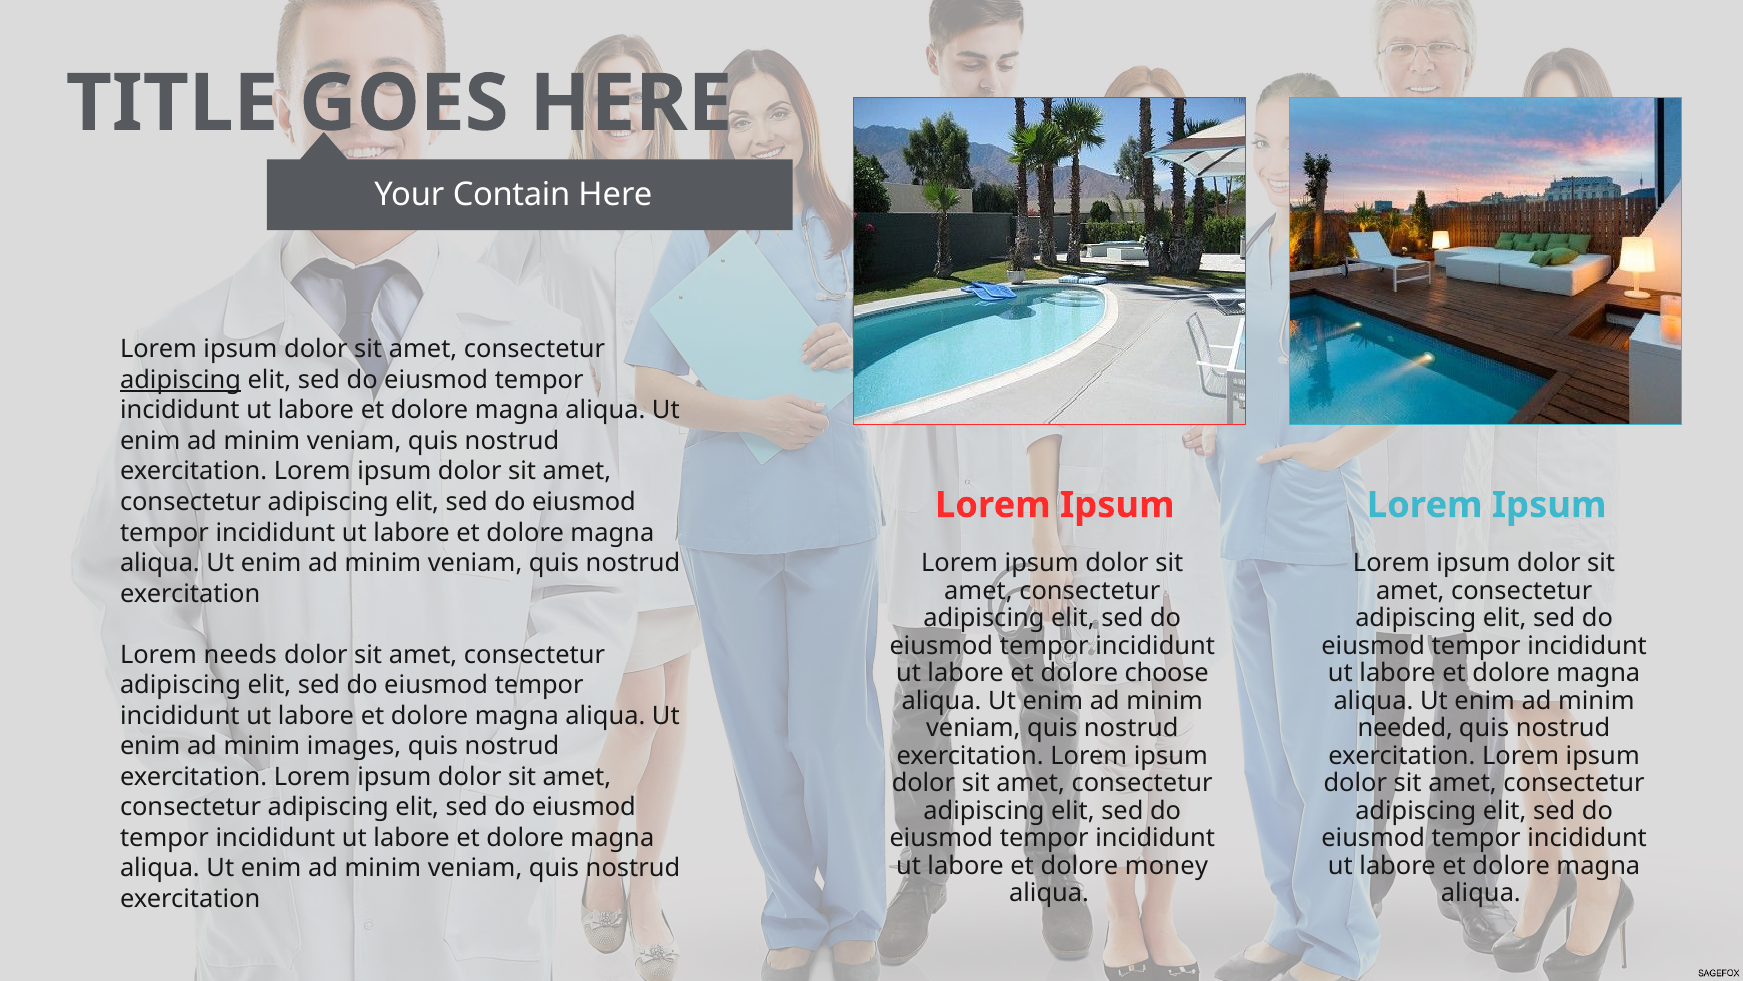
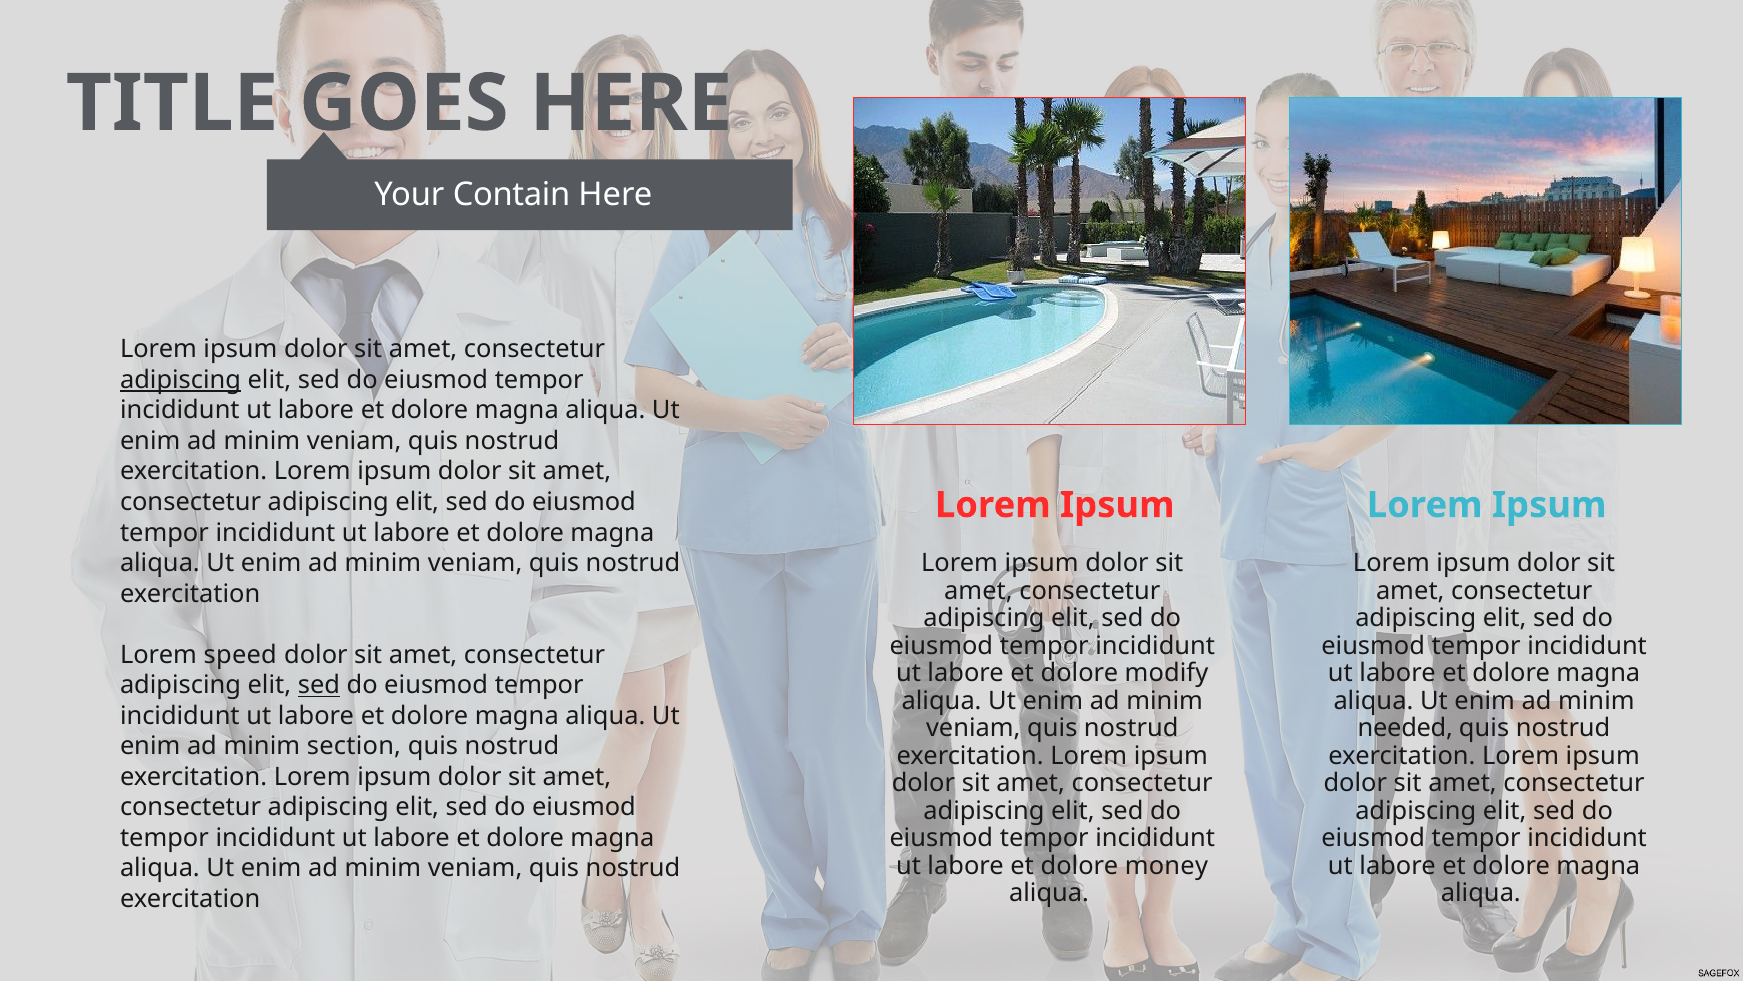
needs: needs -> speed
choose: choose -> modify
sed at (319, 685) underline: none -> present
images: images -> section
